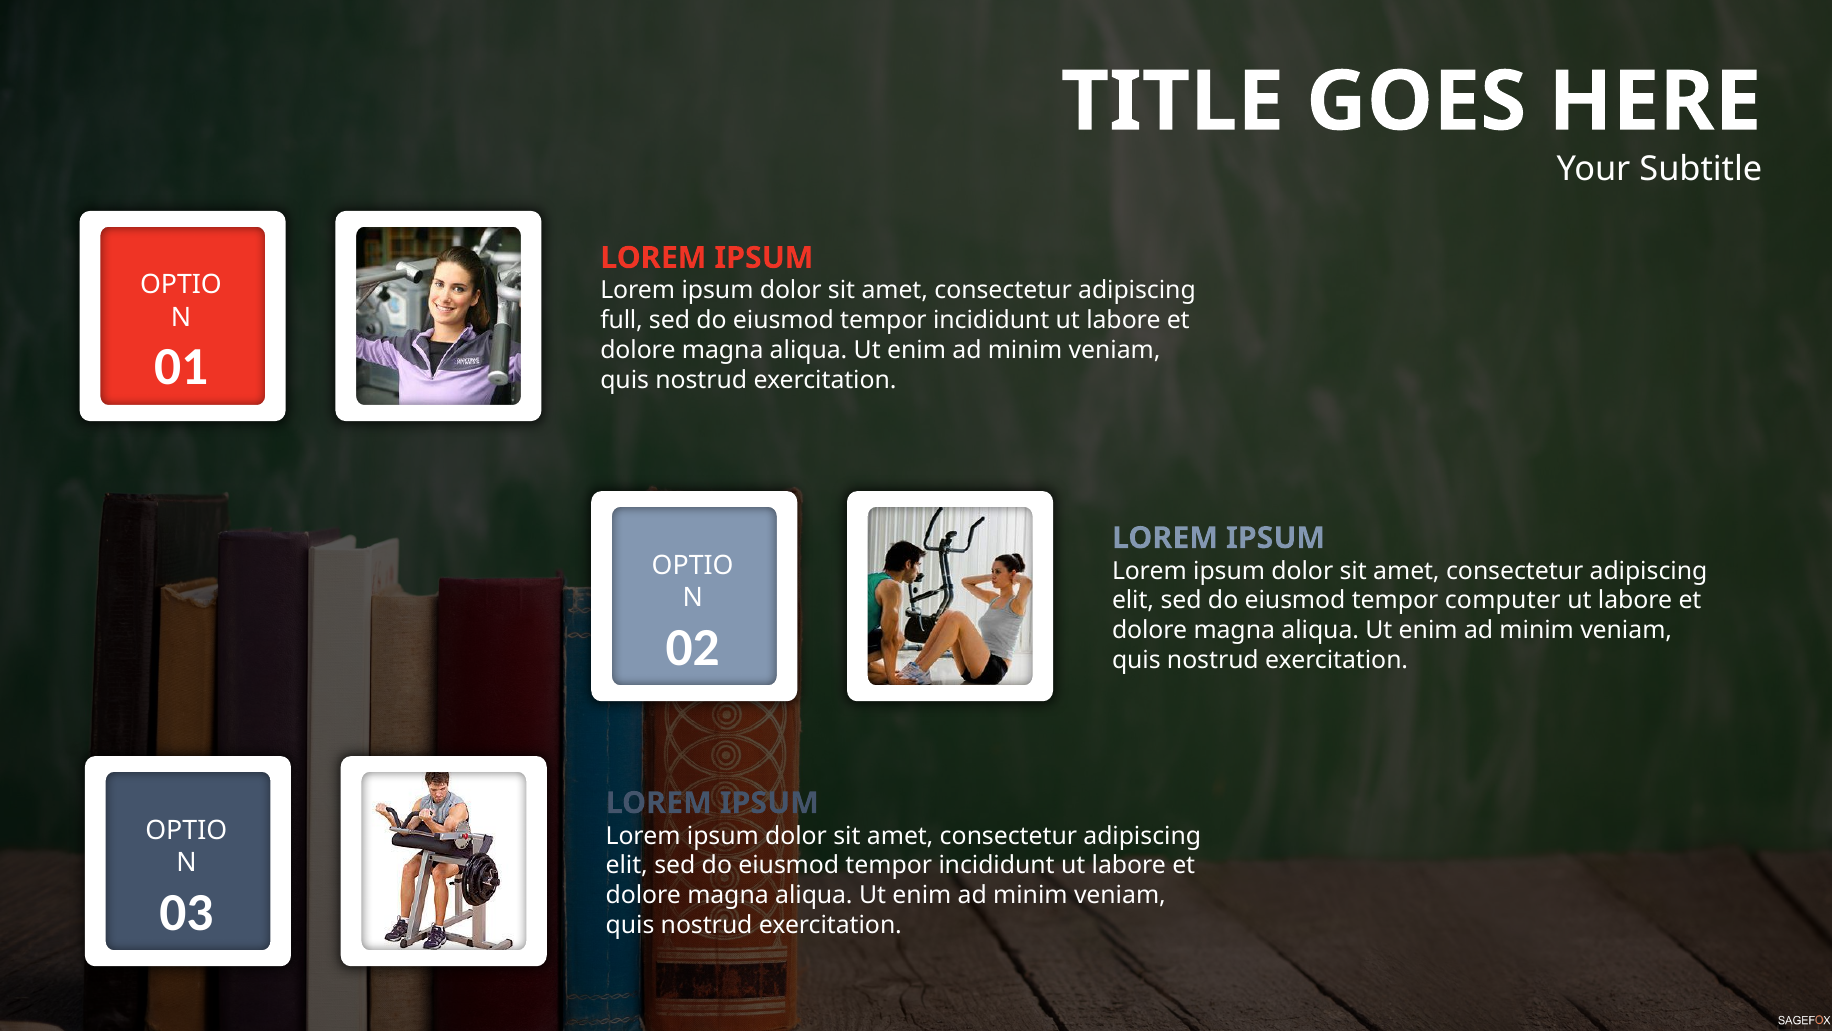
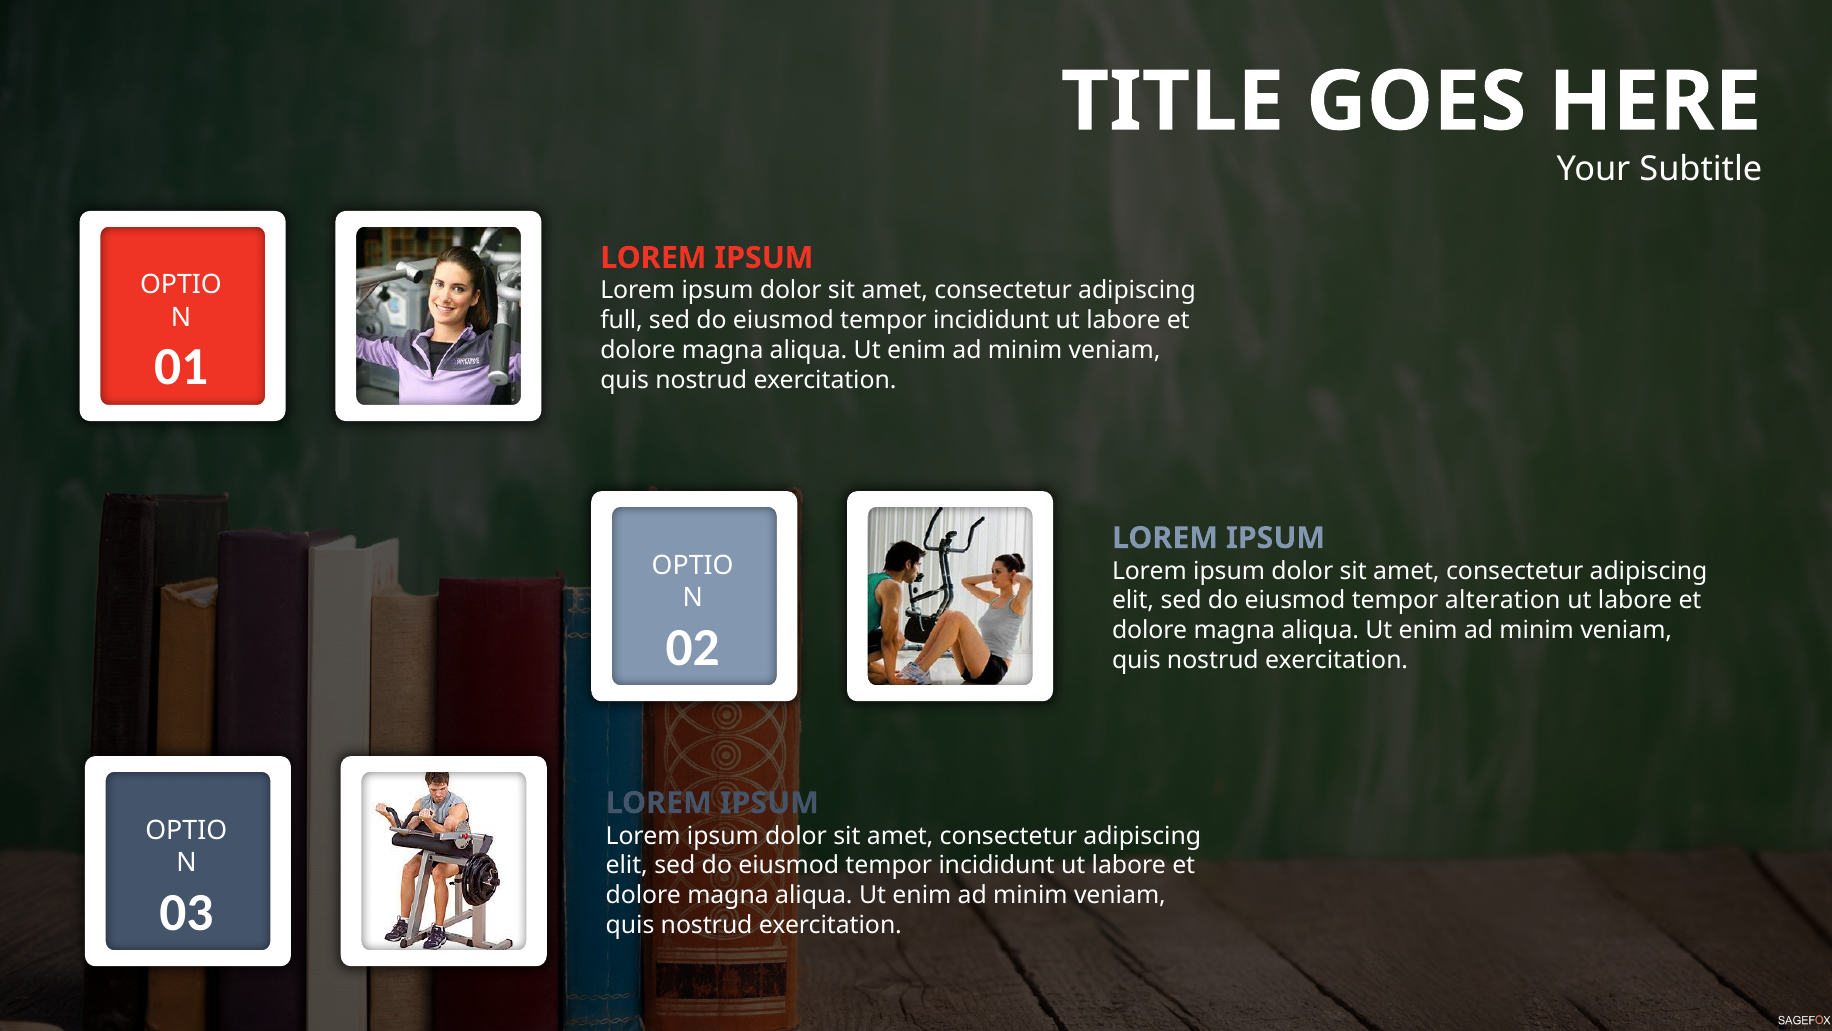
computer: computer -> alteration
